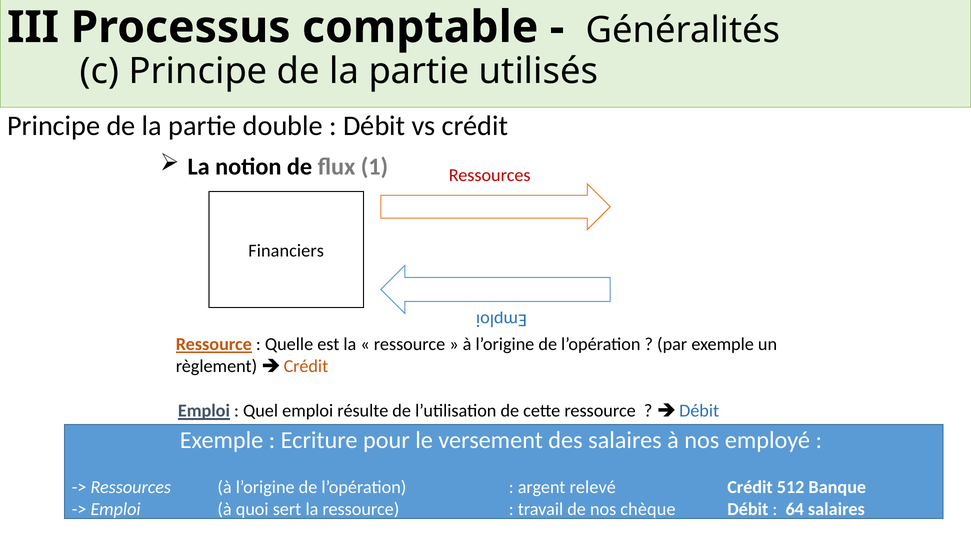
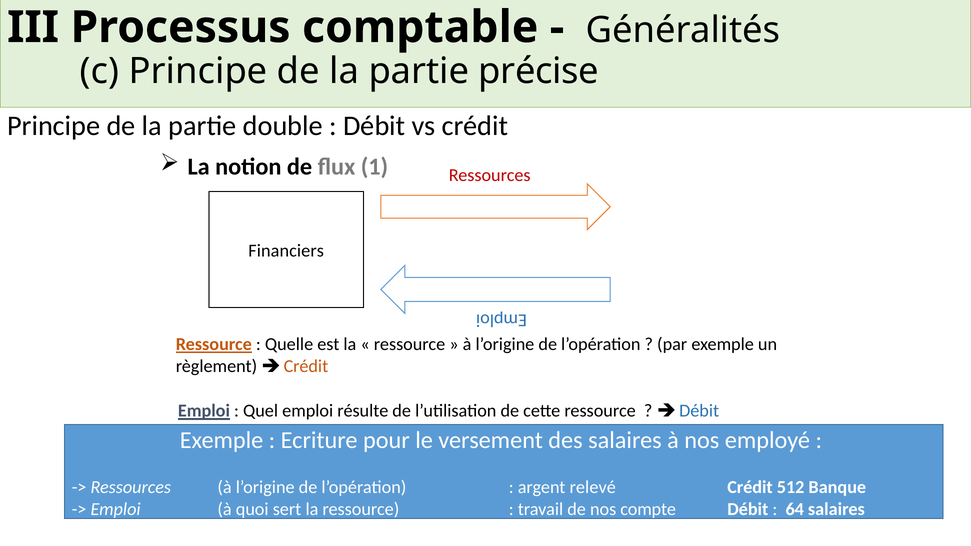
utilisés: utilisés -> précise
chèque: chèque -> compte
